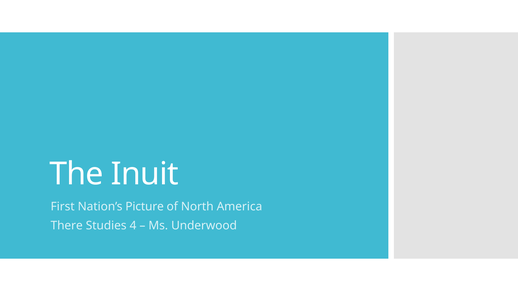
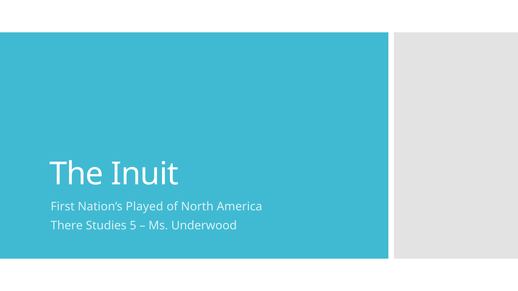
Picture: Picture -> Played
4: 4 -> 5
